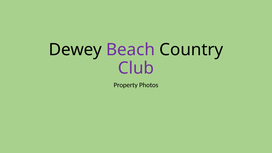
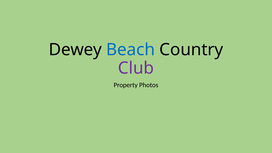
Beach colour: purple -> blue
